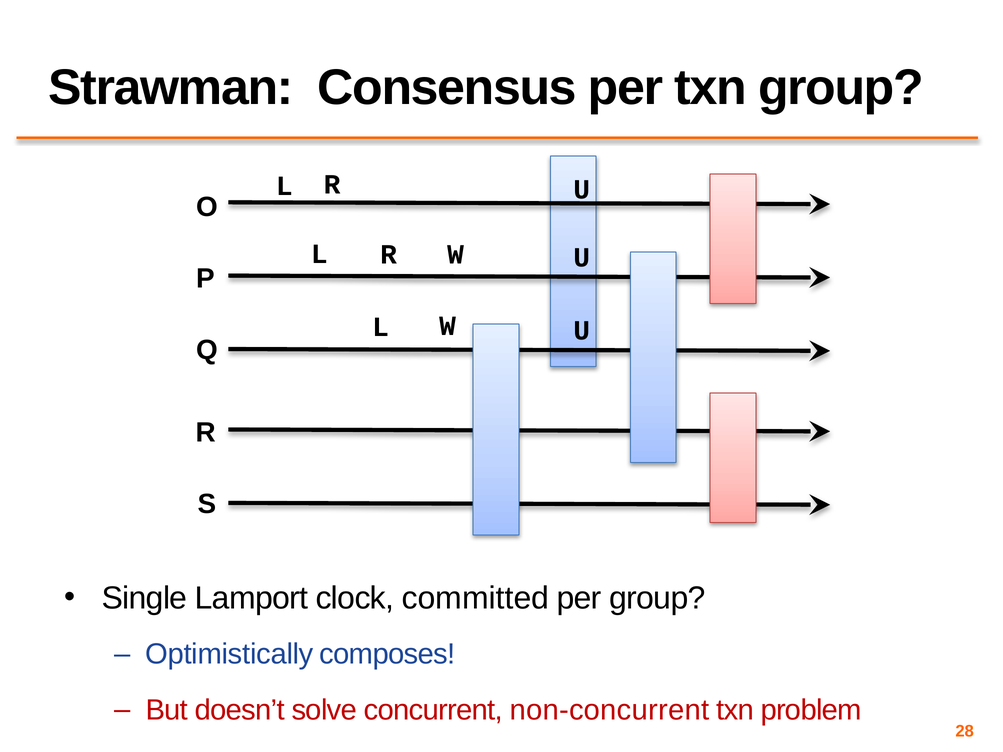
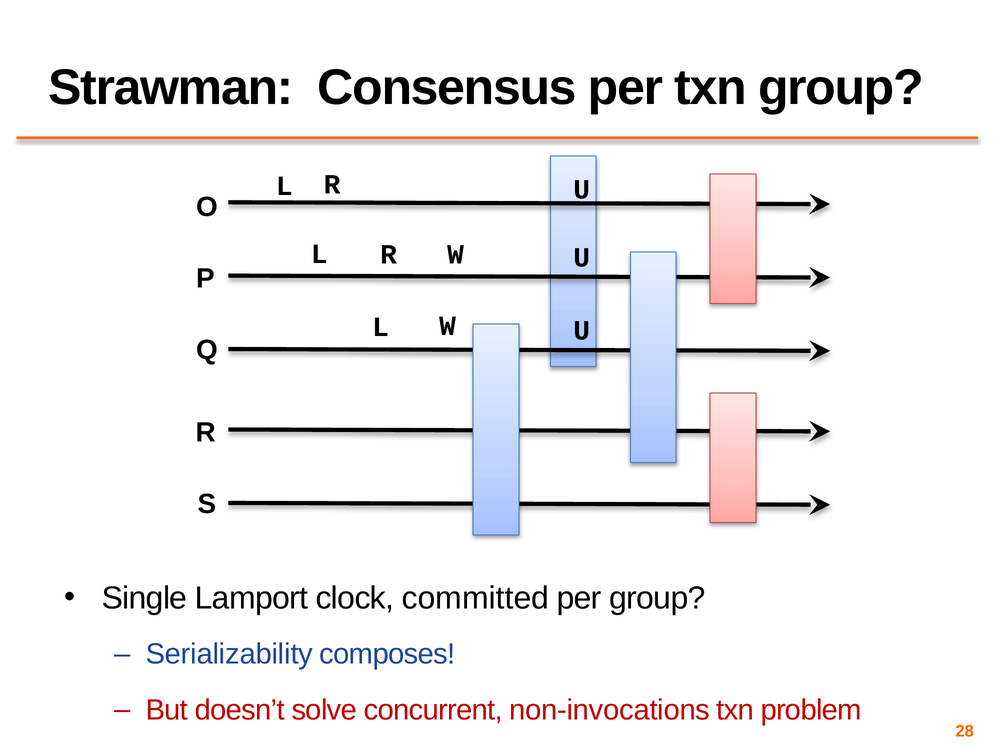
Optimistically: Optimistically -> Serializability
non-concurrent: non-concurrent -> non-invocations
